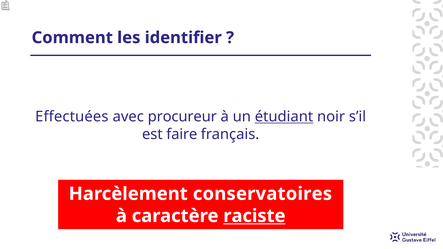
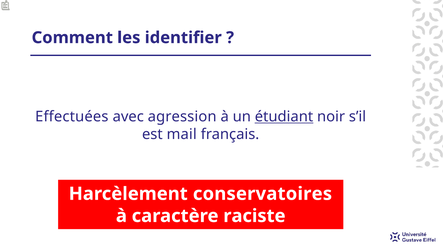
procureur: procureur -> agression
faire: faire -> mail
raciste underline: present -> none
